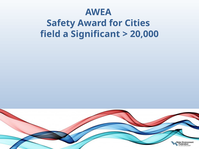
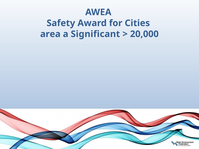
field: field -> area
